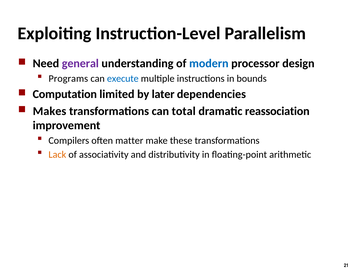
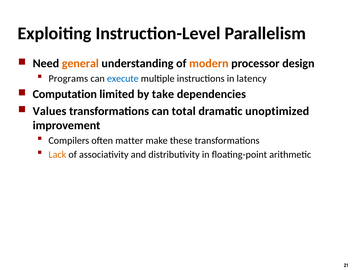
general colour: purple -> orange
modern colour: blue -> orange
bounds: bounds -> latency
later: later -> take
Makes: Makes -> Values
reassociation: reassociation -> unoptimized
